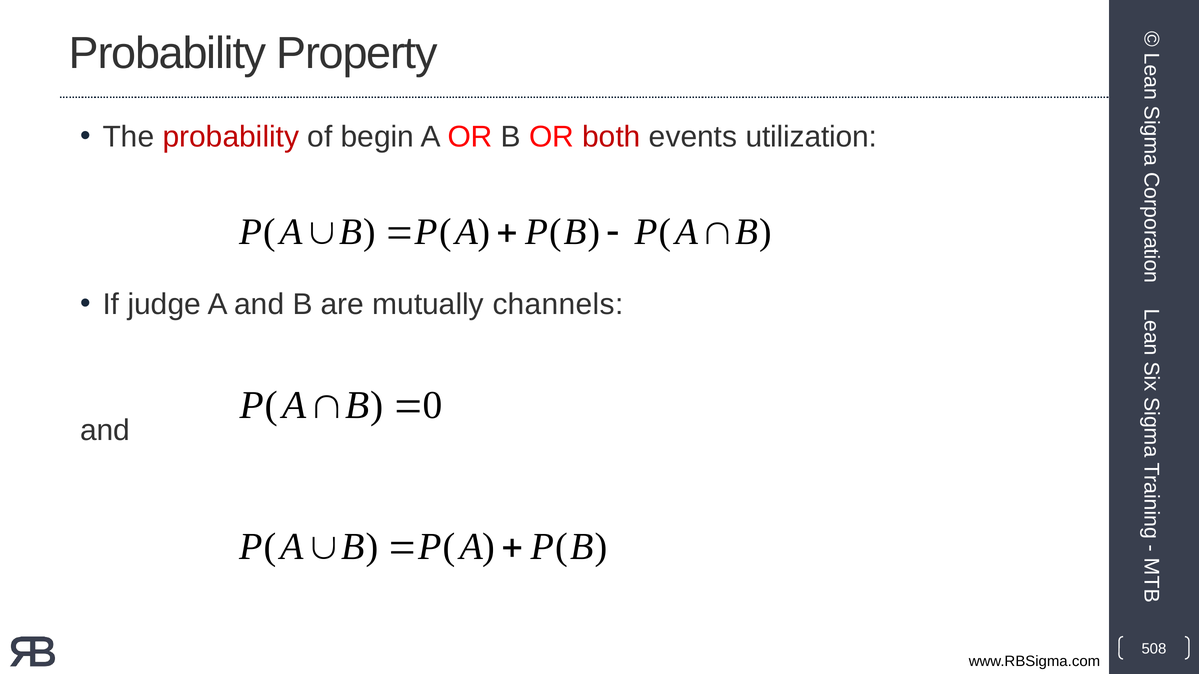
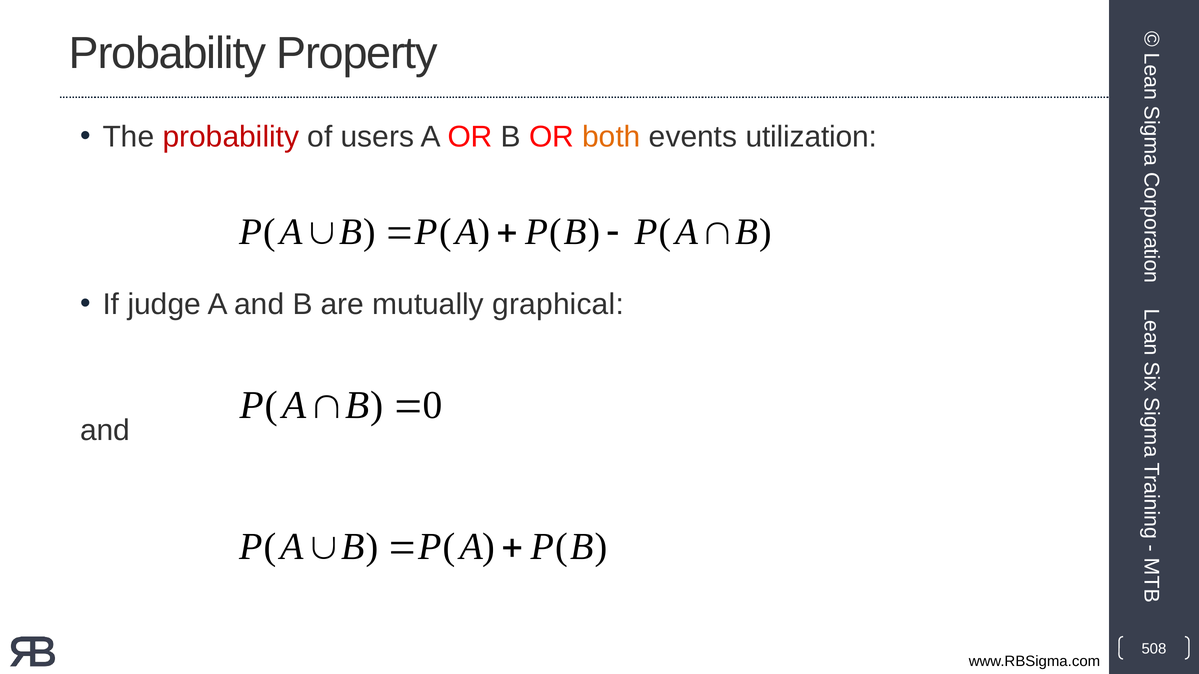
begin: begin -> users
both colour: red -> orange
channels: channels -> graphical
